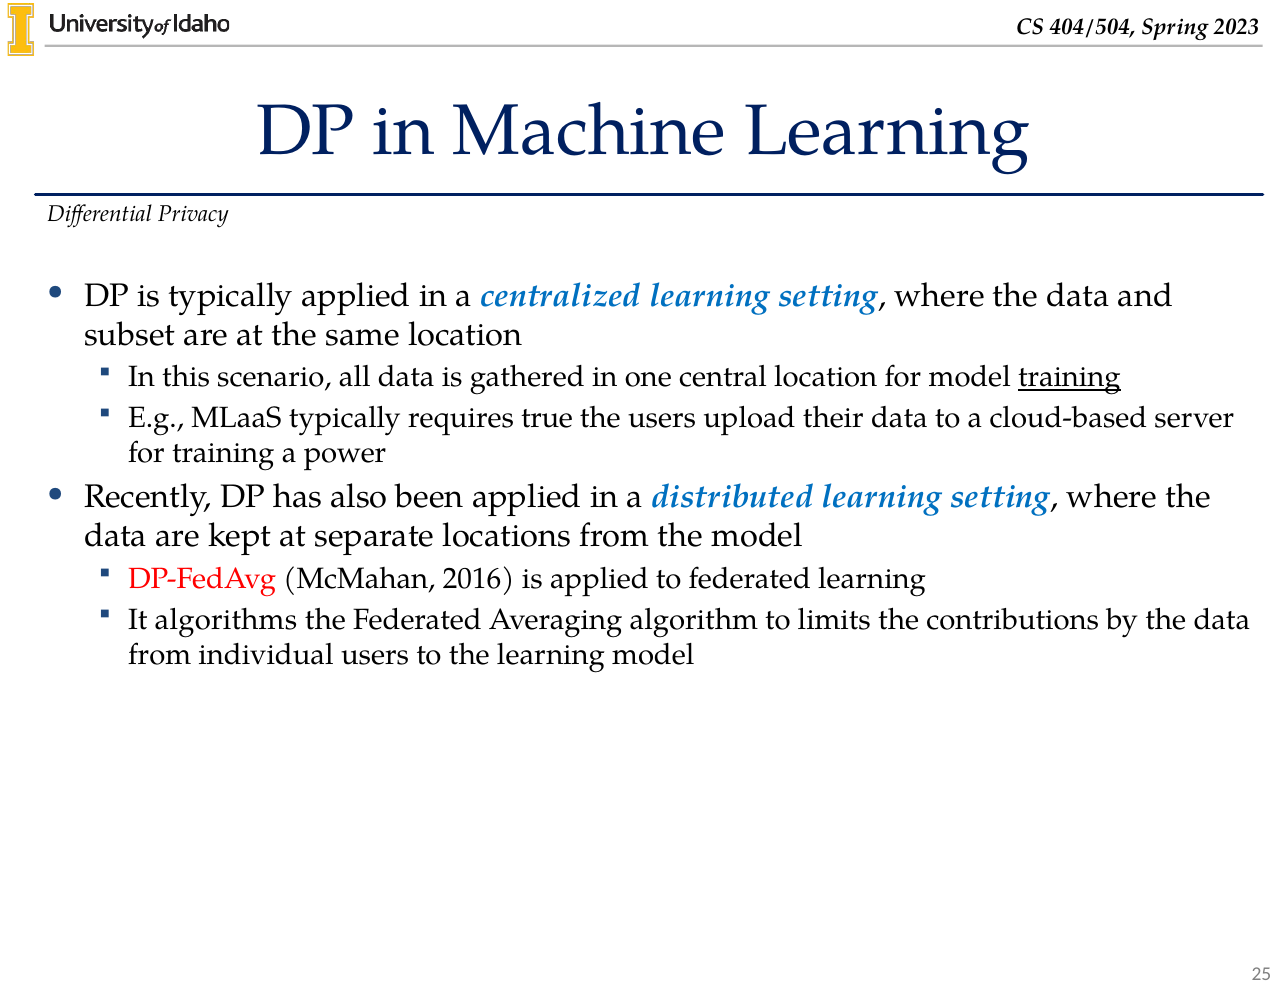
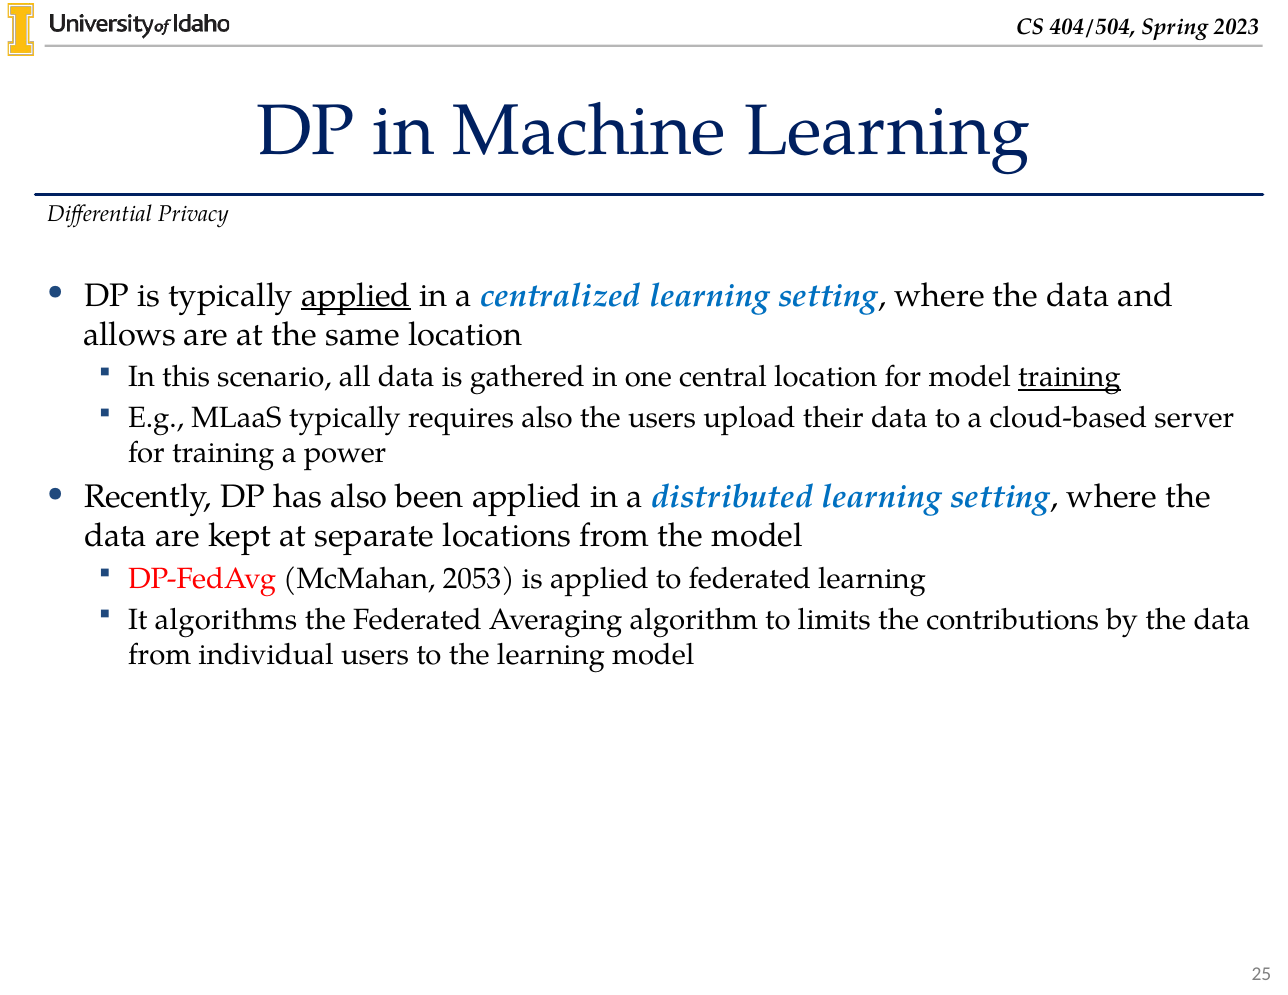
applied at (356, 295) underline: none -> present
subset: subset -> allows
requires true: true -> also
2016: 2016 -> 2053
